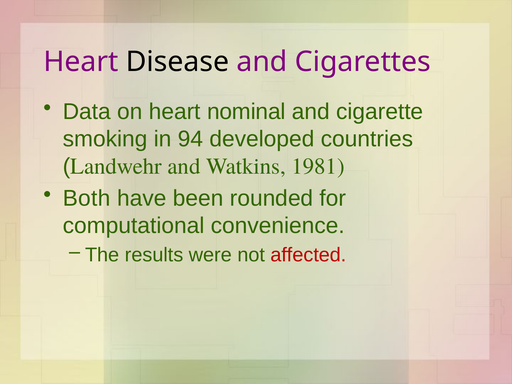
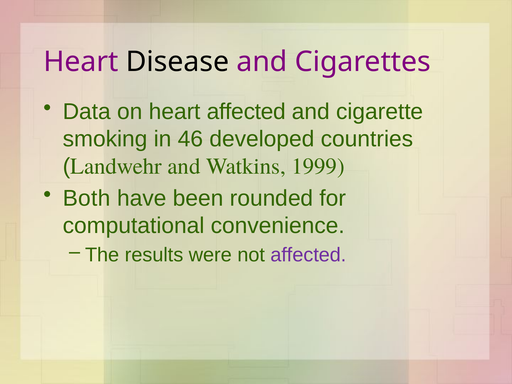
heart nominal: nominal -> affected
94: 94 -> 46
1981: 1981 -> 1999
affected at (308, 255) colour: red -> purple
